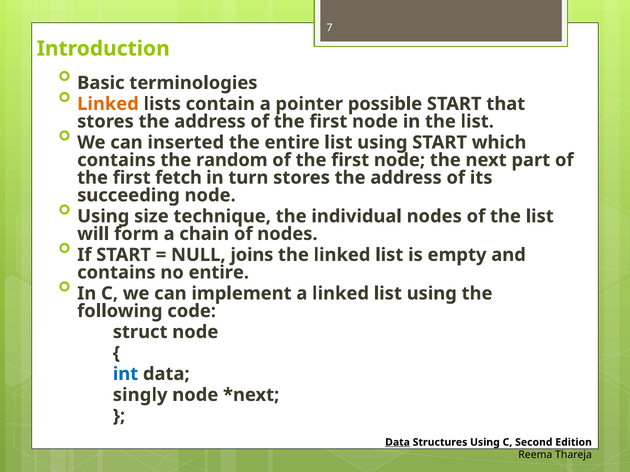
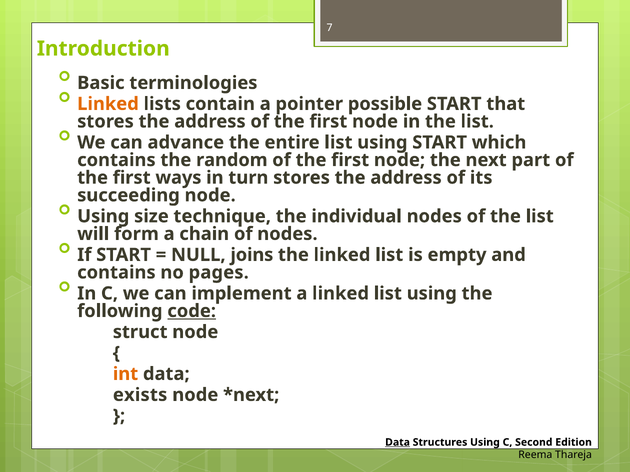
inserted: inserted -> advance
fetch: fetch -> ways
no entire: entire -> pages
code underline: none -> present
int colour: blue -> orange
singly: singly -> exists
